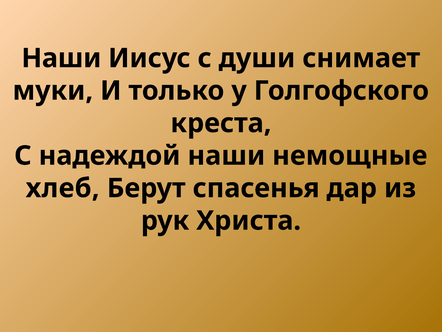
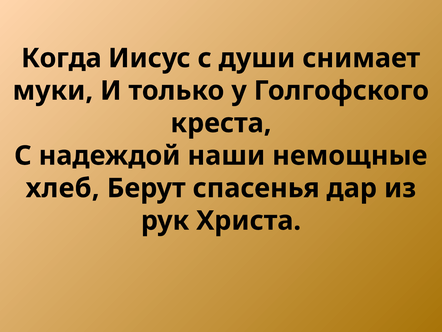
Наши at (61, 58): Наши -> Когда
